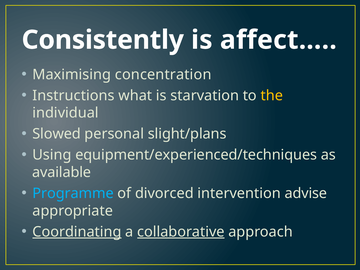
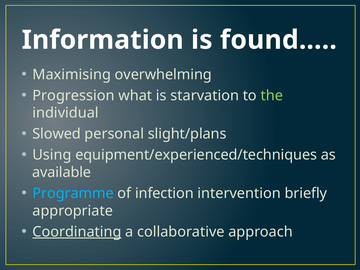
Consistently: Consistently -> Information
affect…: affect… -> found…
concentration: concentration -> overwhelming
Instructions: Instructions -> Progression
the colour: yellow -> light green
divorced: divorced -> infection
advise: advise -> briefly
collaborative underline: present -> none
